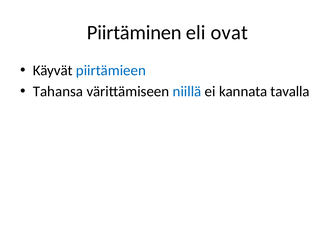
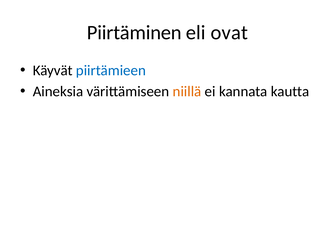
Tahansa: Tahansa -> Aineksia
niillä colour: blue -> orange
tavalla: tavalla -> kautta
